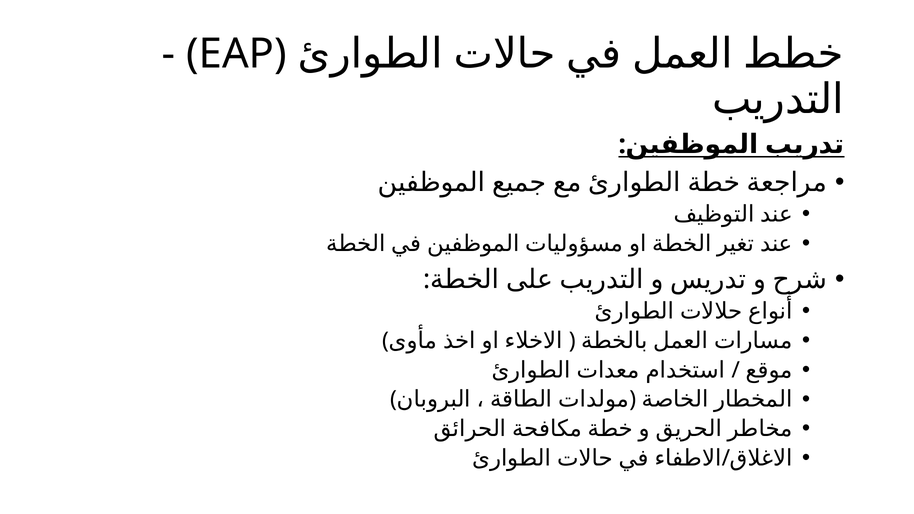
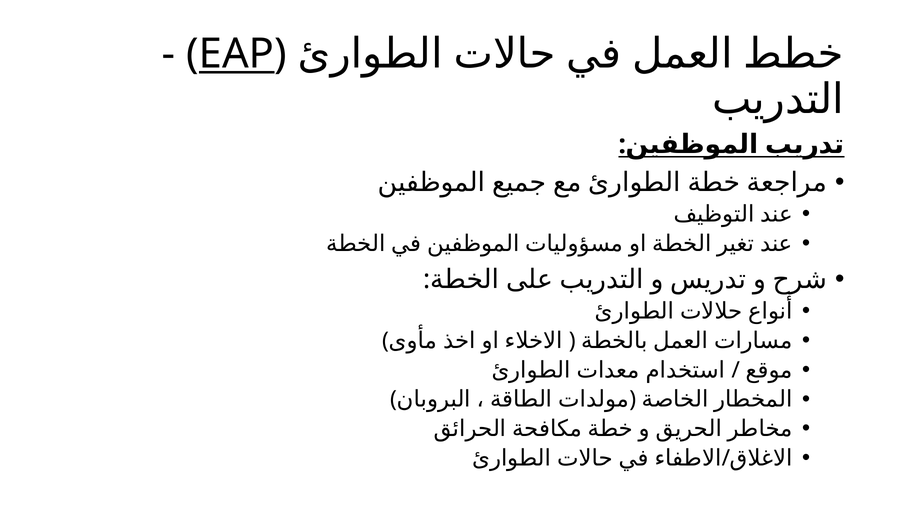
EAP underline: none -> present
